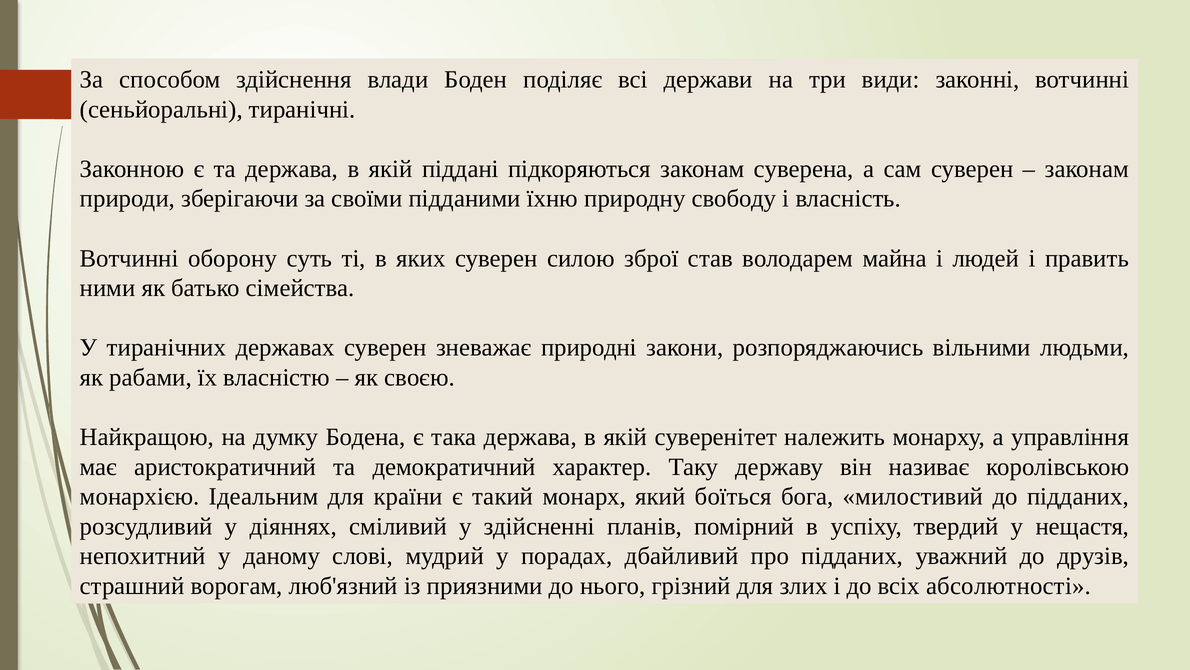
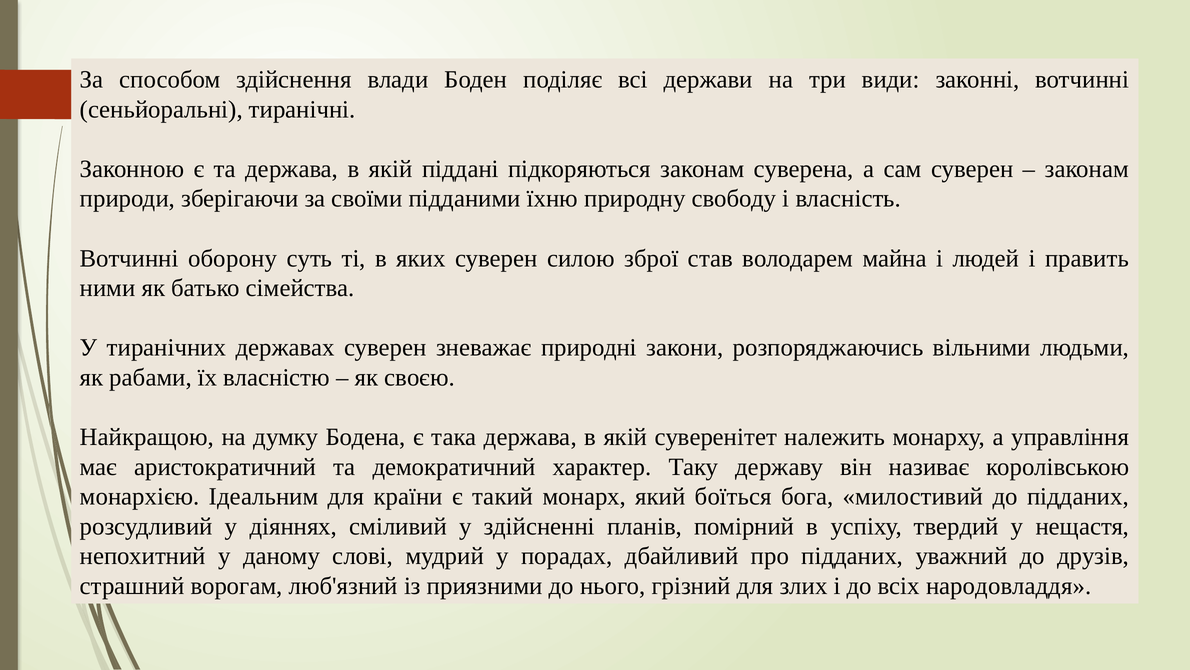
абсолютності: абсолютності -> народовладдя
